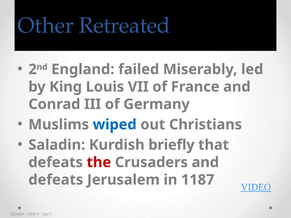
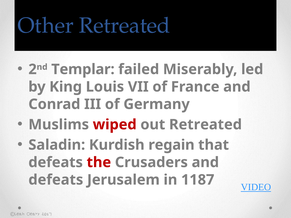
England: England -> Templar
wiped colour: blue -> red
out Christians: Christians -> Retreated
briefly: briefly -> regain
